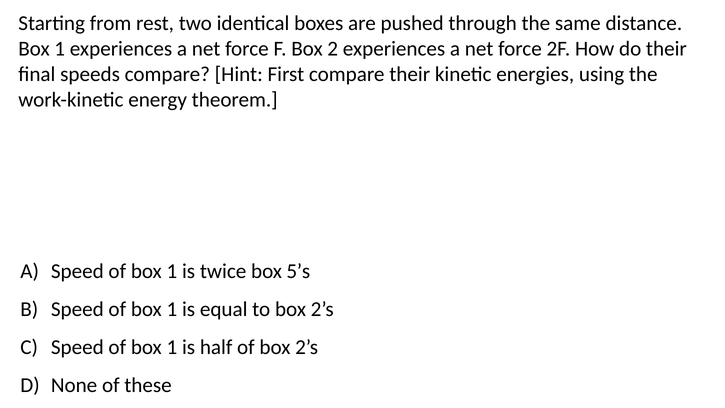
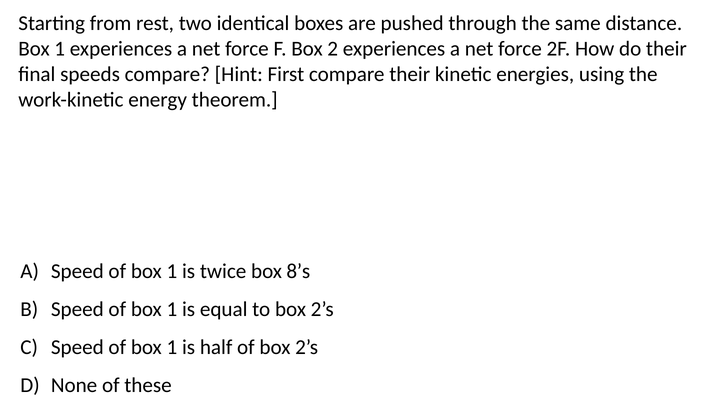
5’s: 5’s -> 8’s
